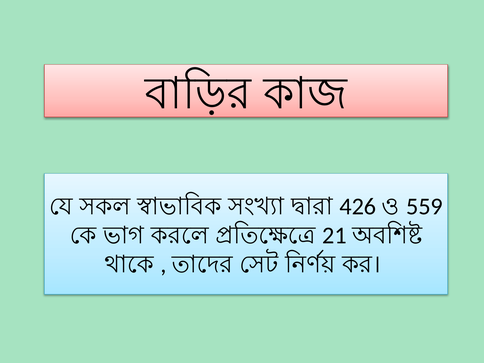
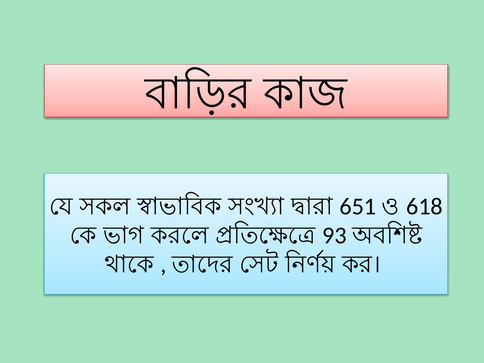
426: 426 -> 651
559: 559 -> 618
21: 21 -> 93
